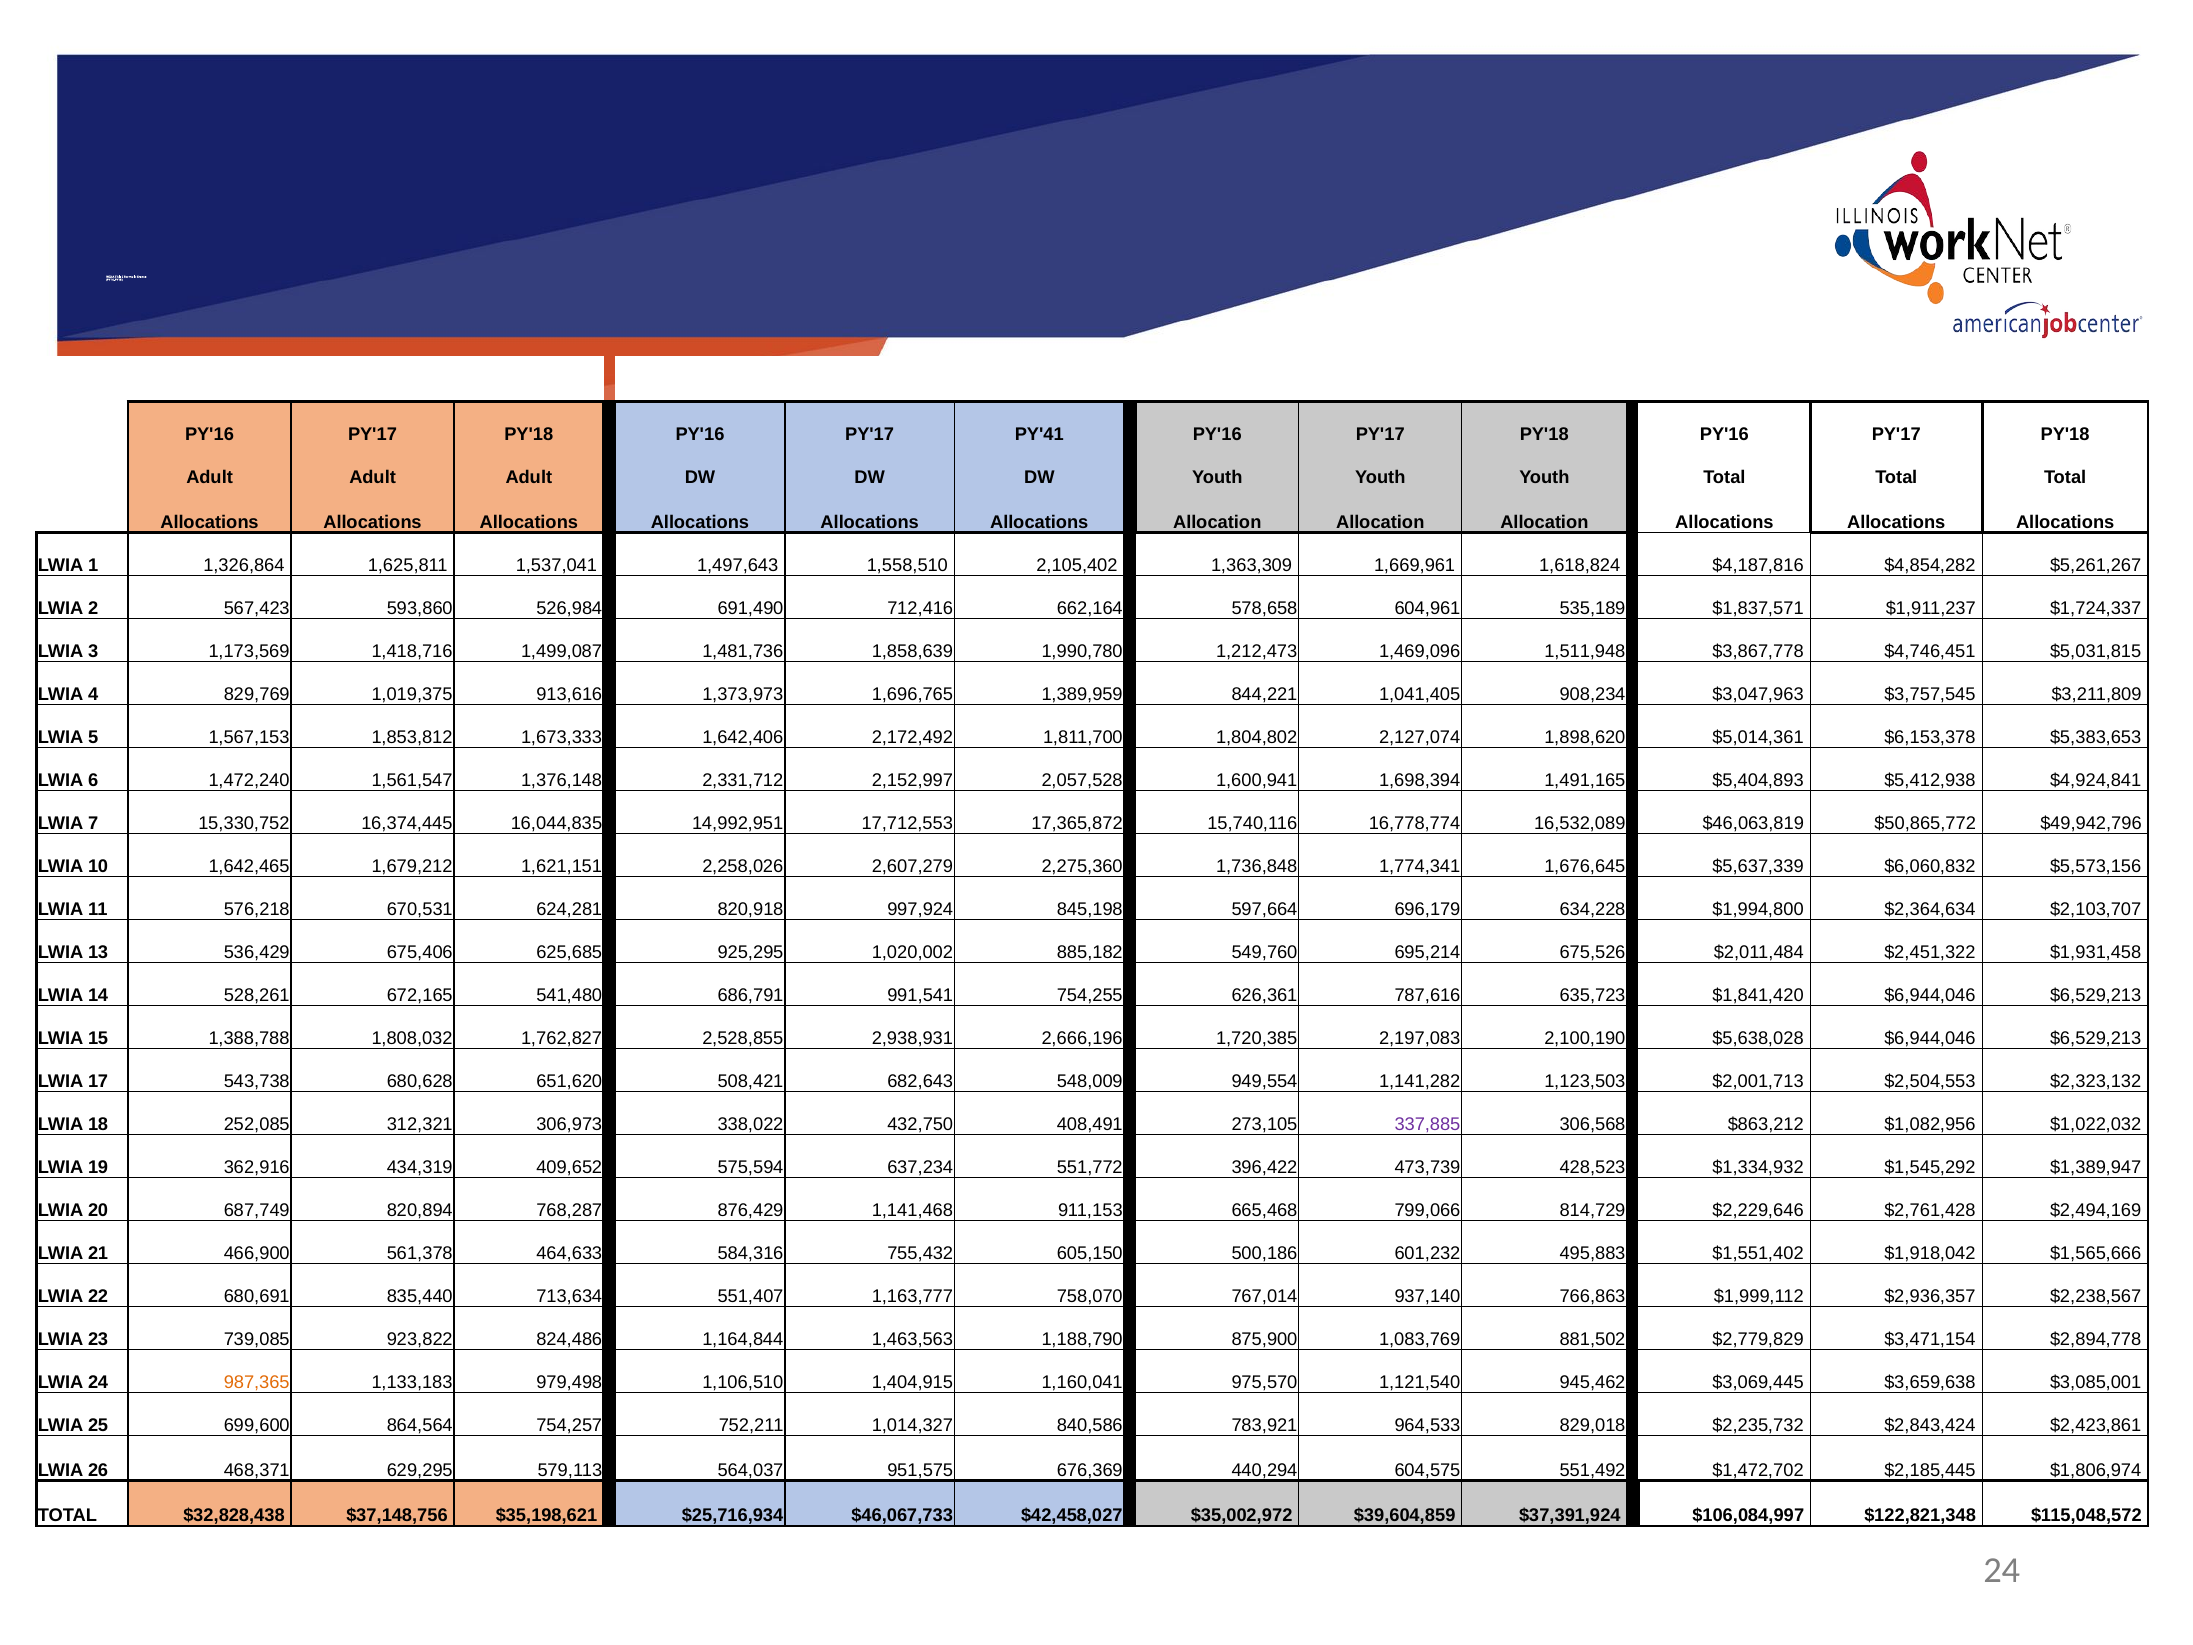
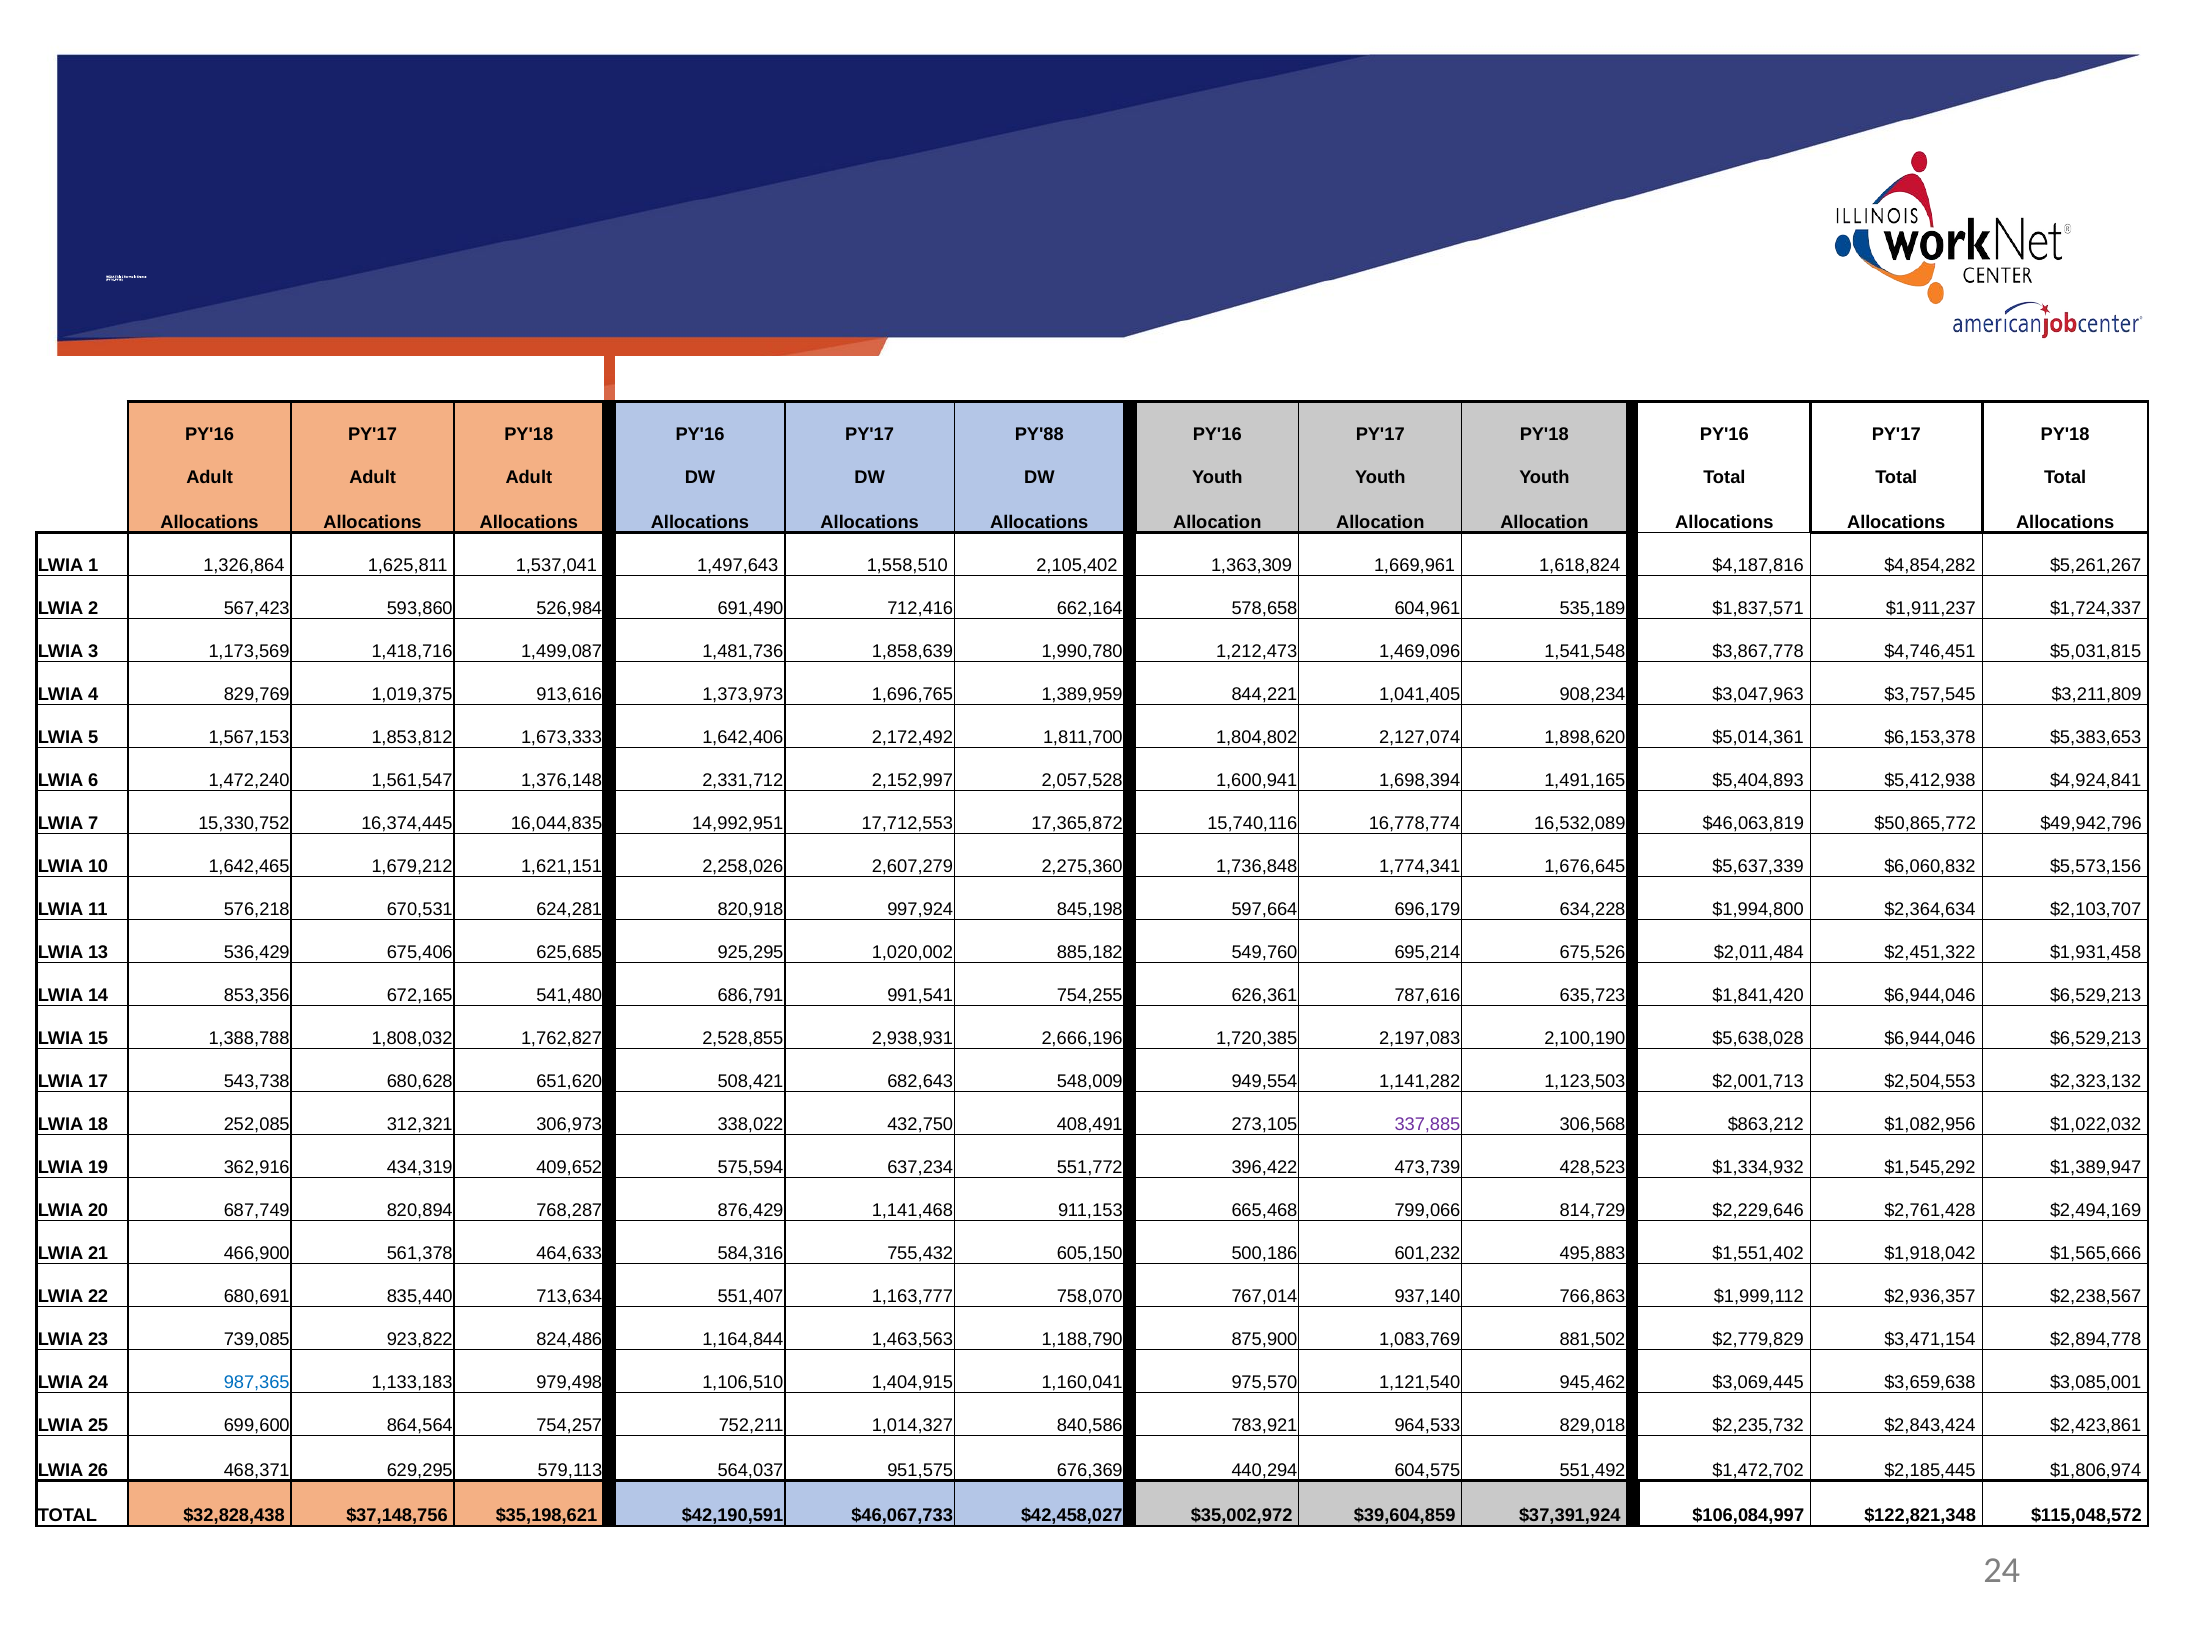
PY'41: PY'41 -> PY'88
1,511,948: 1,511,948 -> 1,541,548
528,261: 528,261 -> 853,356
987,365 colour: orange -> blue
$25,716,934: $25,716,934 -> $42,190,591
